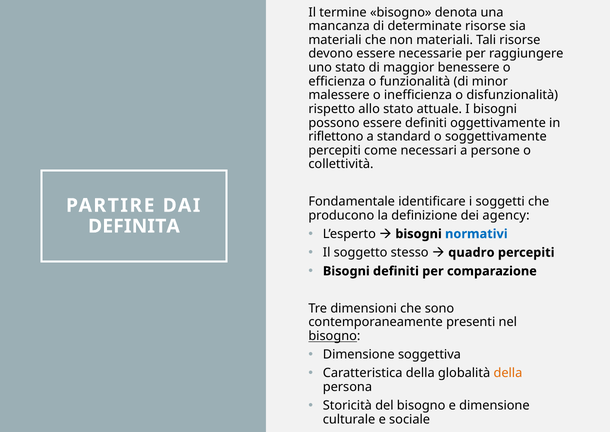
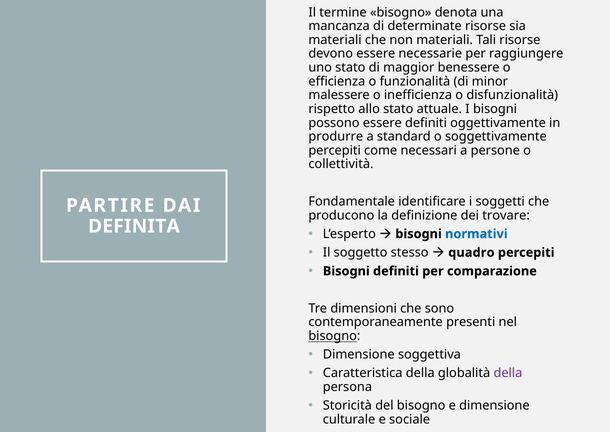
riflettono: riflettono -> produrre
agency: agency -> trovare
della at (508, 374) colour: orange -> purple
